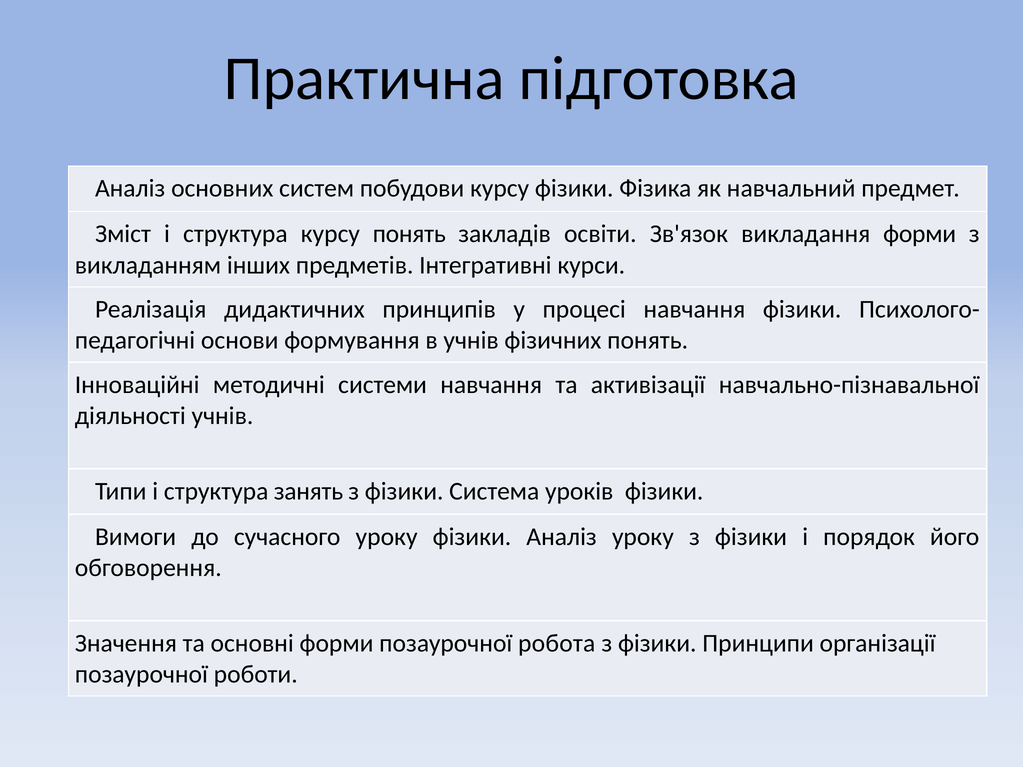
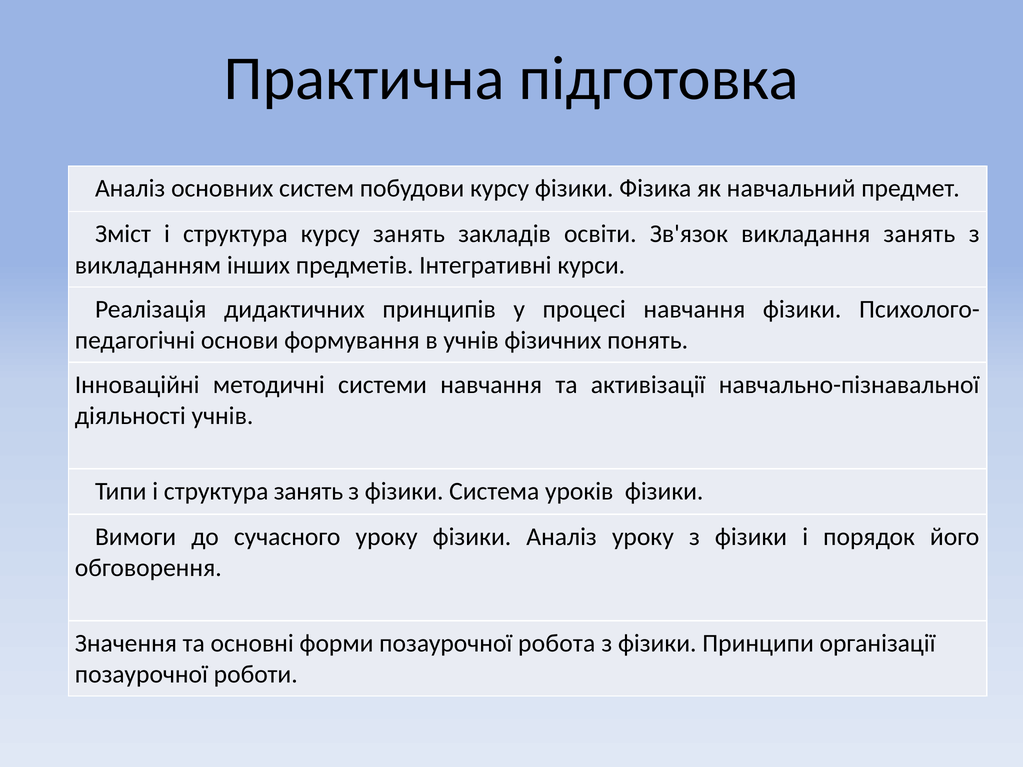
курсу понять: понять -> занять
викладання форми: форми -> занять
